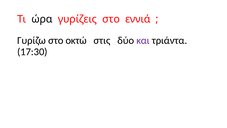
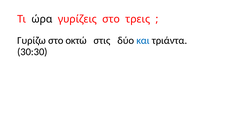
εννιά: εννιά -> τρεις
και colour: purple -> blue
17:30: 17:30 -> 30:30
